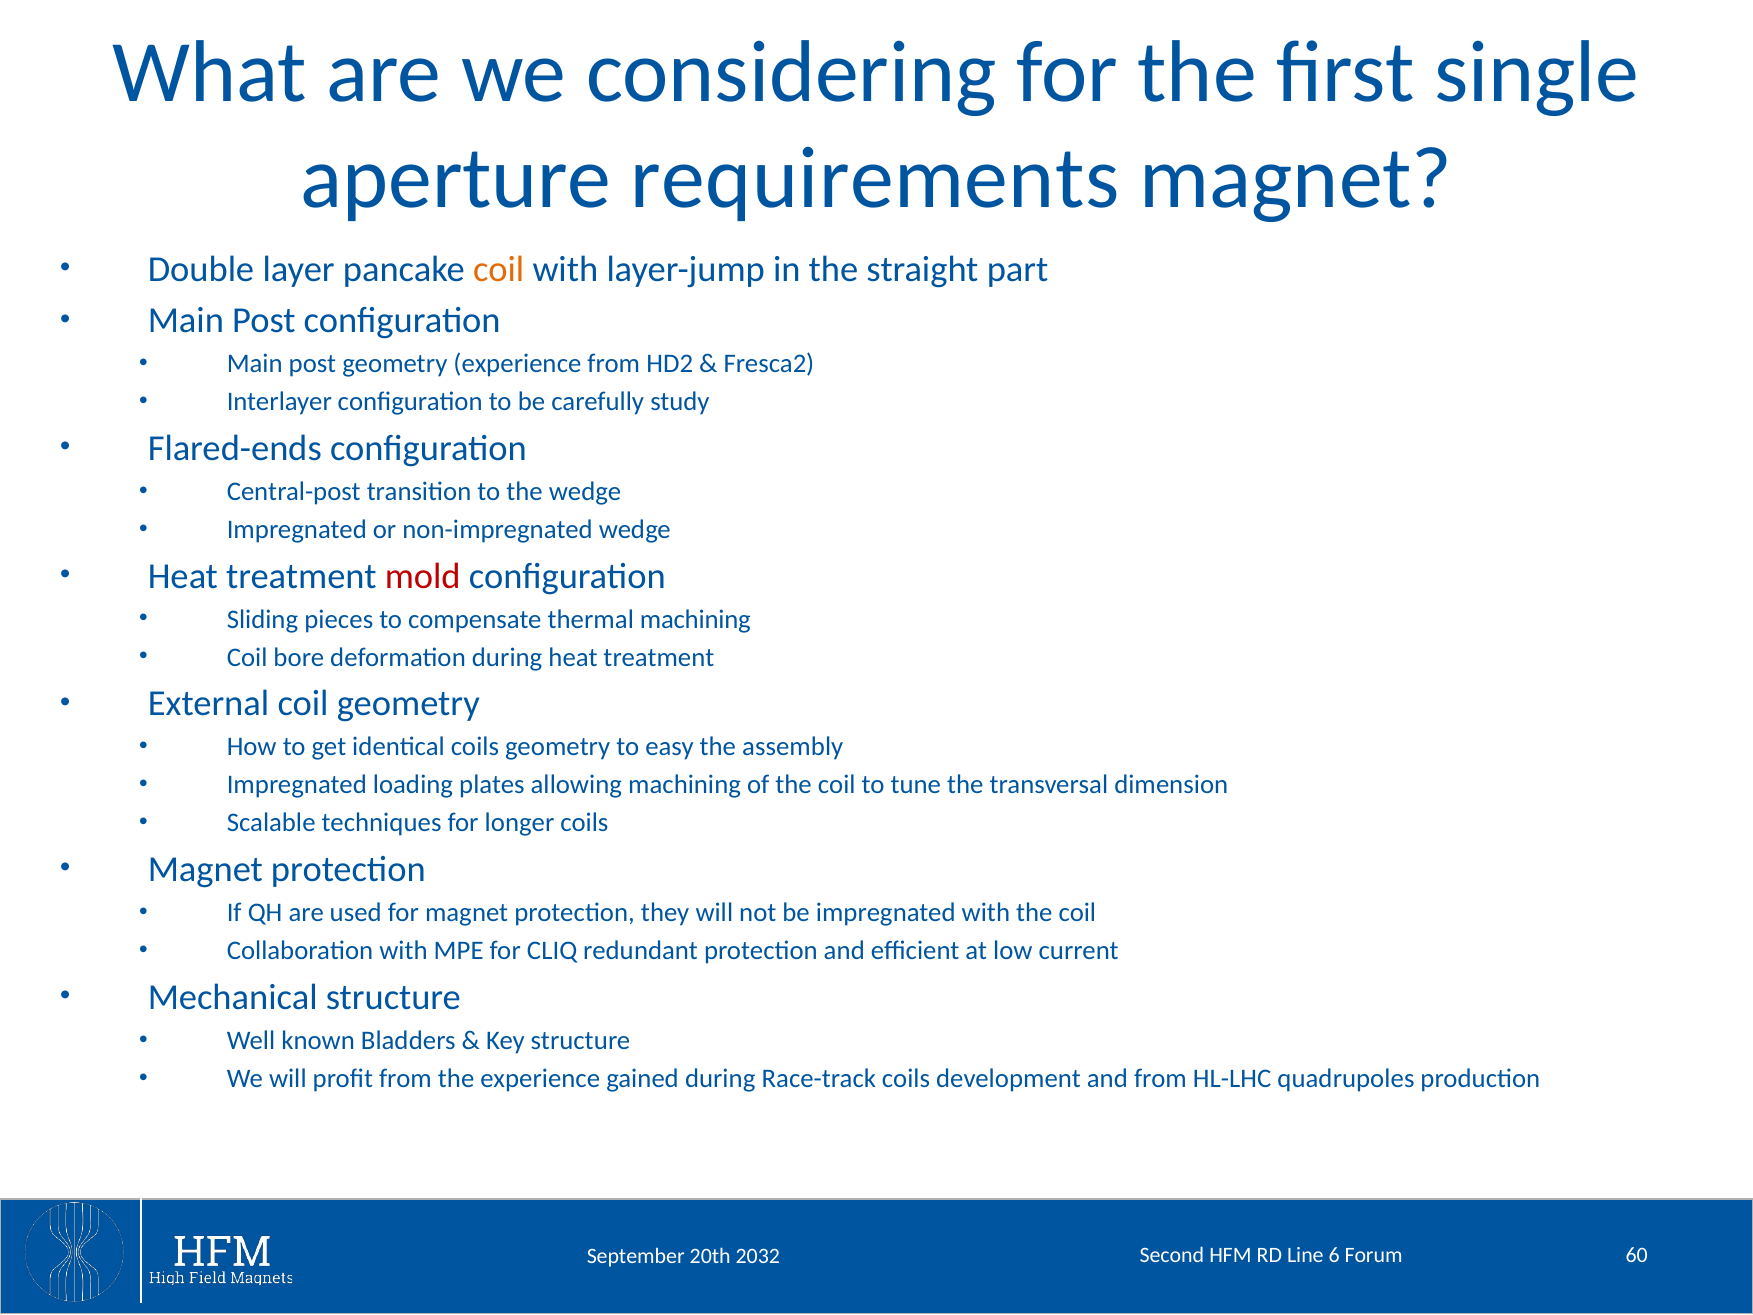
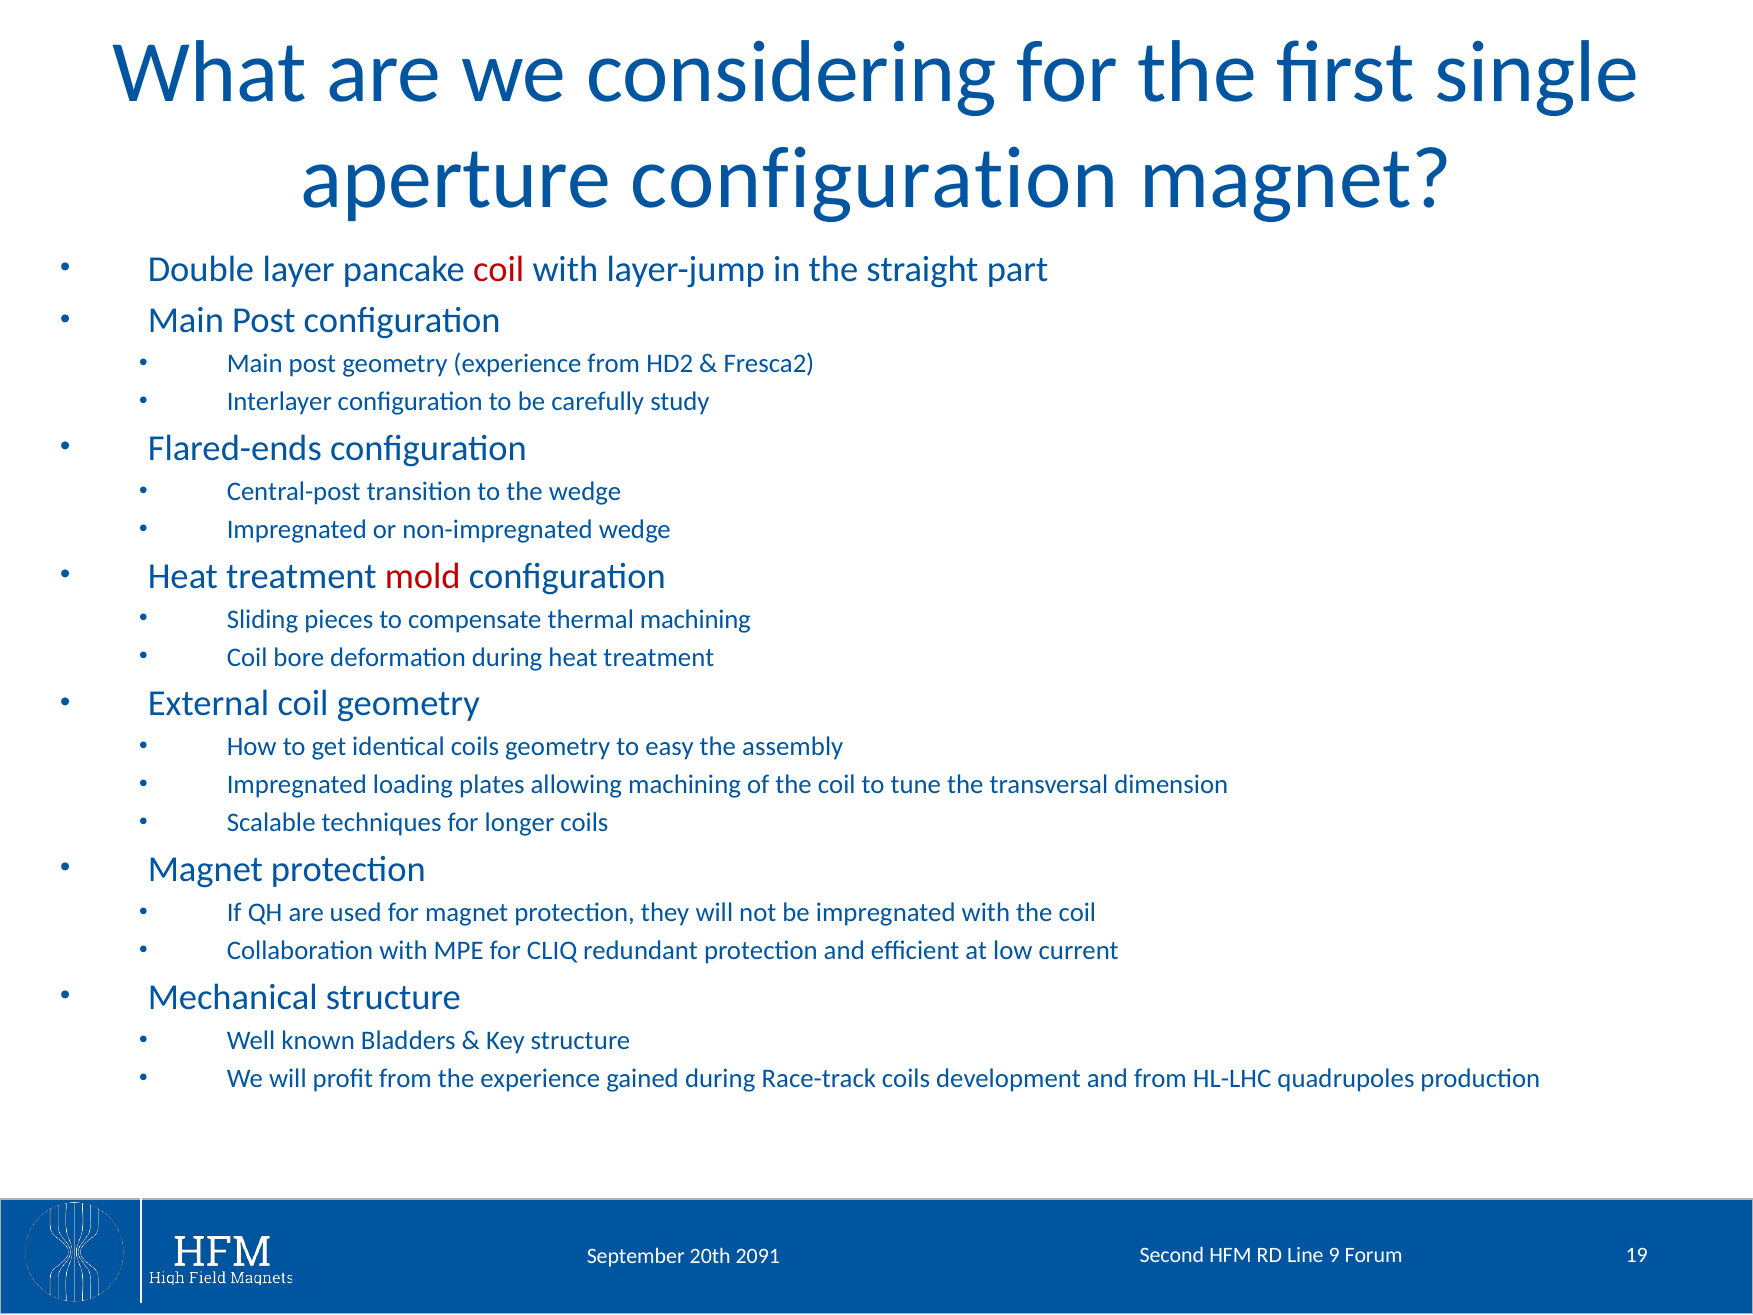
aperture requirements: requirements -> configuration
coil at (499, 269) colour: orange -> red
6: 6 -> 9
60: 60 -> 19
2032: 2032 -> 2091
